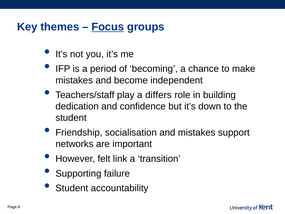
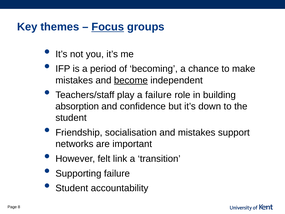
become underline: none -> present
a differs: differs -> failure
dedication: dedication -> absorption
